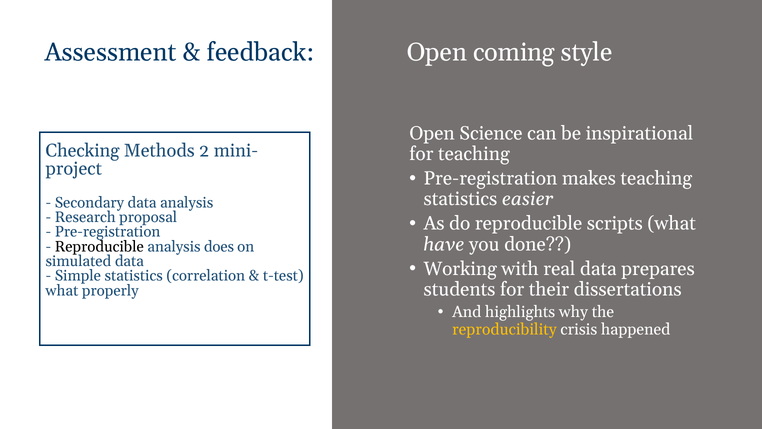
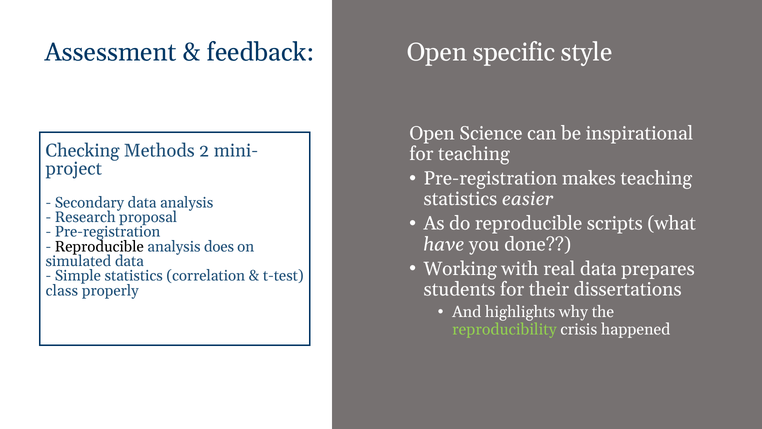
coming: coming -> specific
what at (62, 290): what -> class
reproducibility colour: yellow -> light green
